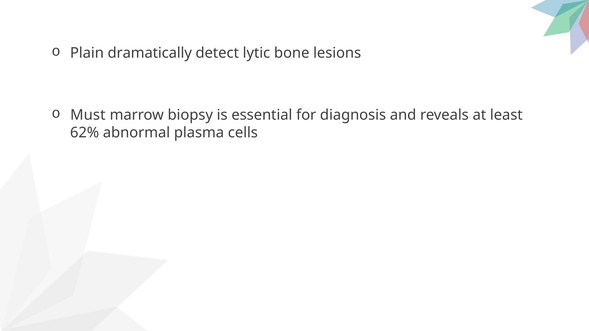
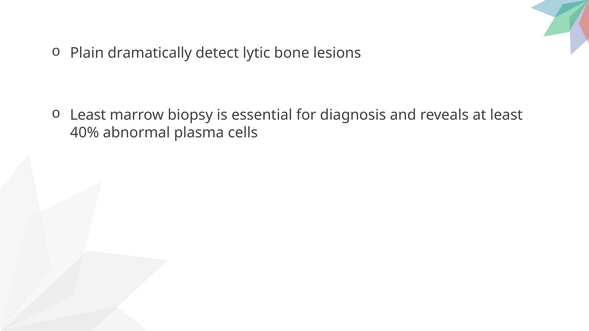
Must at (88, 115): Must -> Least
62%: 62% -> 40%
